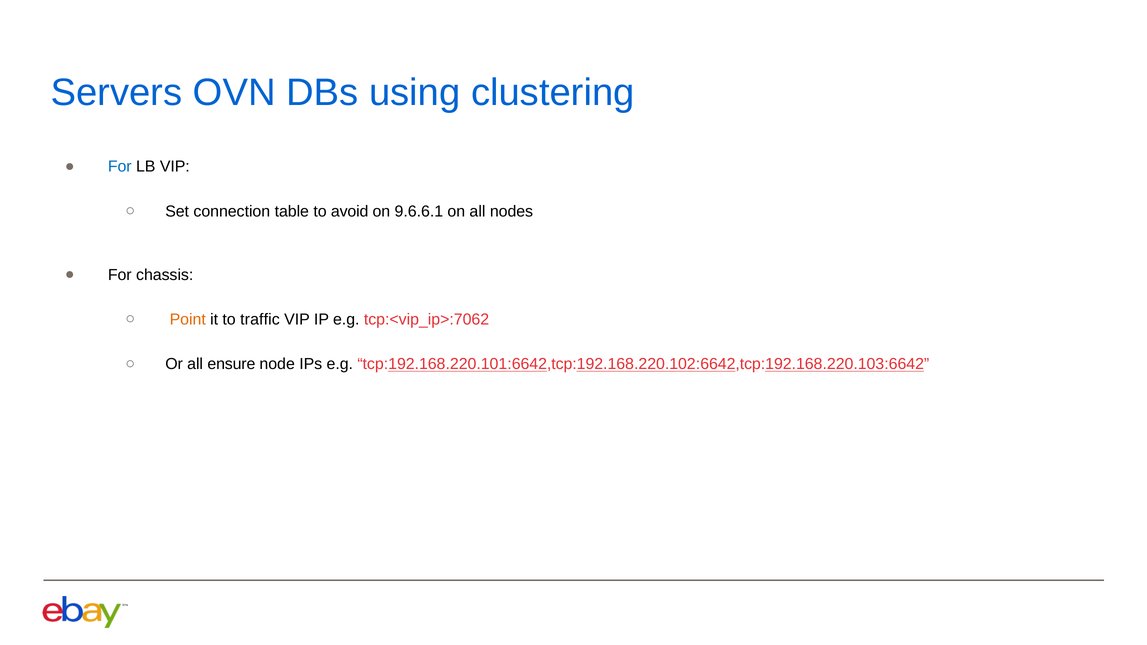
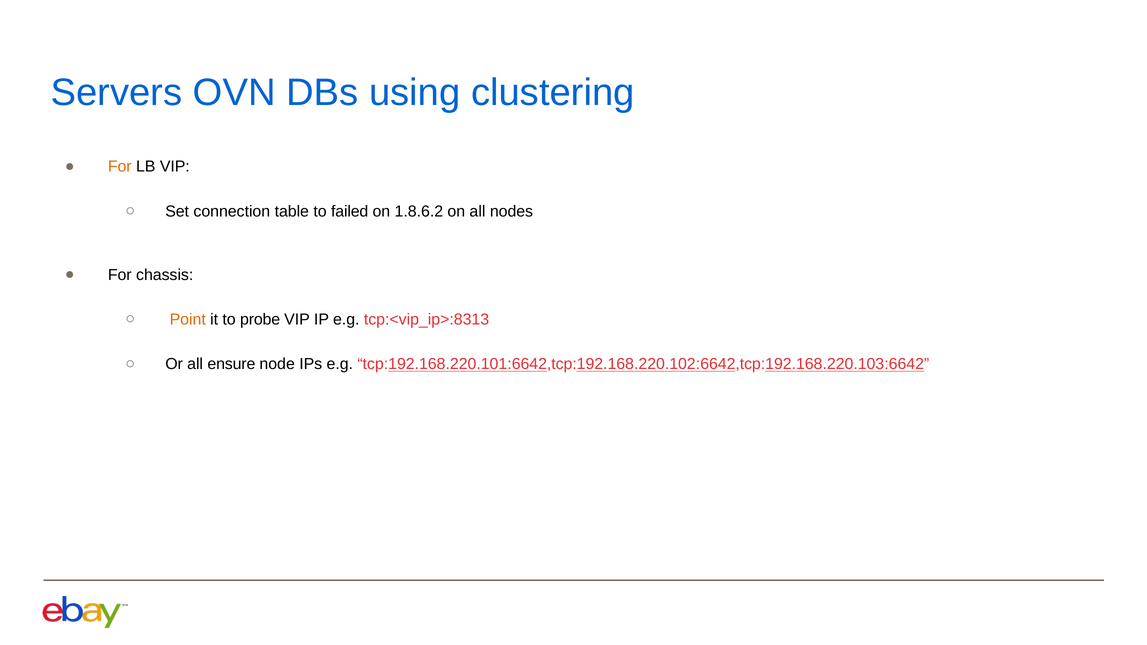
For at (120, 167) colour: blue -> orange
avoid: avoid -> failed
9.6.6.1: 9.6.6.1 -> 1.8.6.2
traffic: traffic -> probe
tcp:<vip_ip>:7062: tcp:<vip_ip>:7062 -> tcp:<vip_ip>:8313
